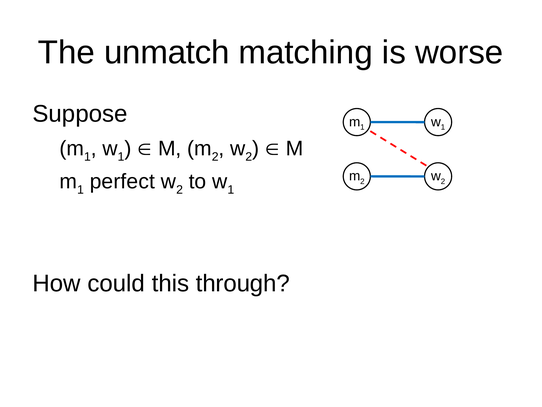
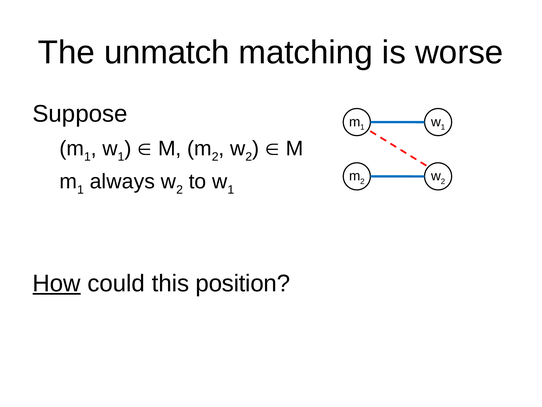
perfect: perfect -> always
How underline: none -> present
through: through -> position
